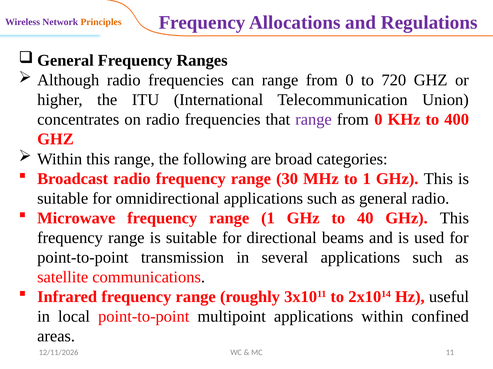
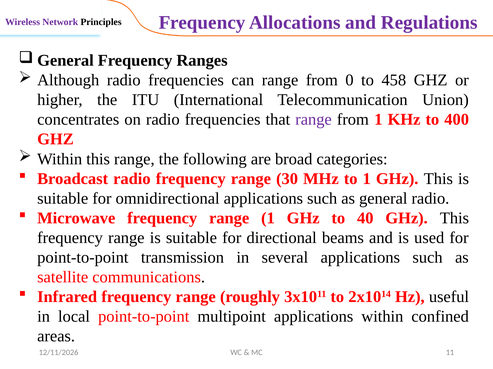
Principles colour: orange -> black
720: 720 -> 458
0 at (378, 120): 0 -> 1
